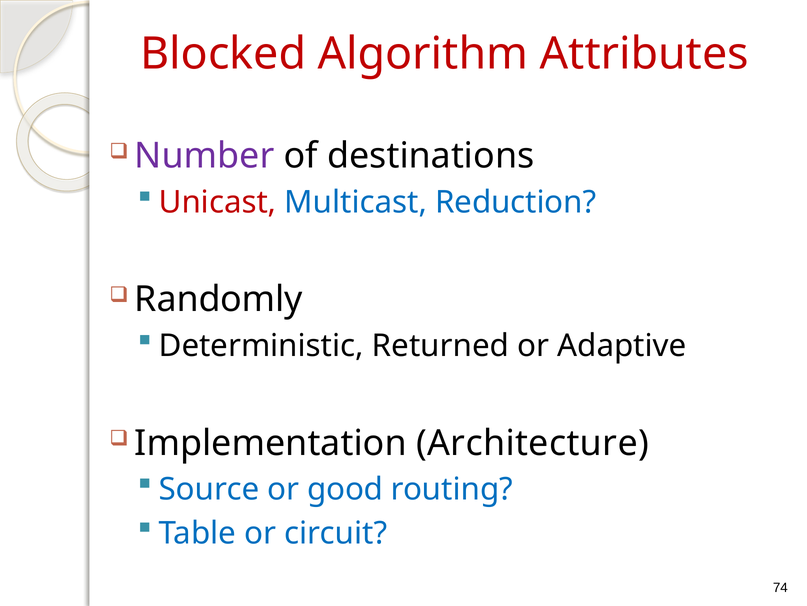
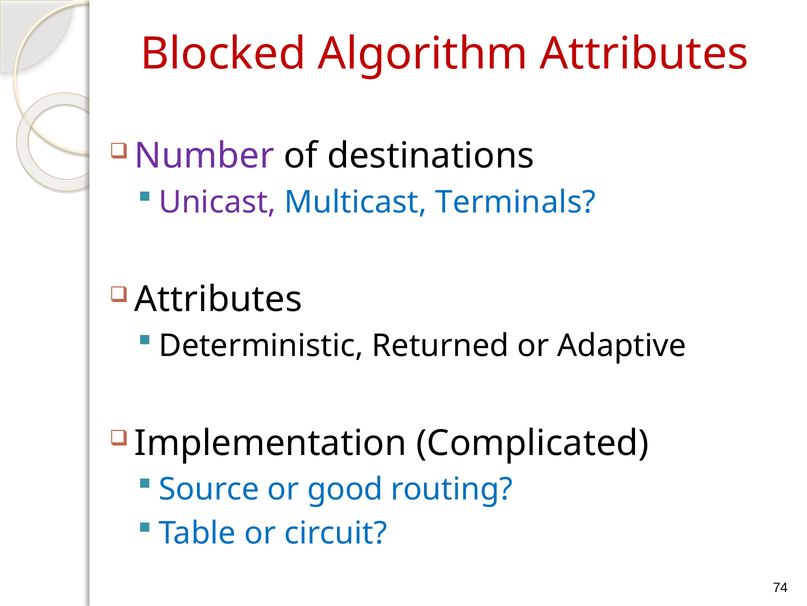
Unicast colour: red -> purple
Reduction: Reduction -> Terminals
Randomly at (219, 299): Randomly -> Attributes
Architecture: Architecture -> Complicated
